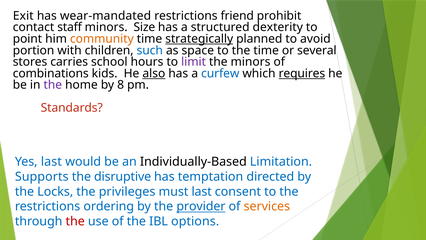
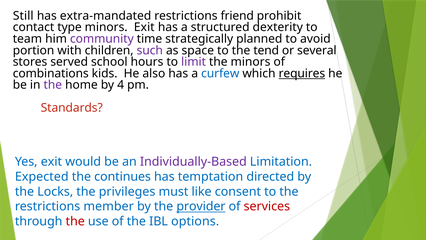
Exit: Exit -> Still
wear-mandated: wear-mandated -> extra-mandated
staff: staff -> type
minors Size: Size -> Exit
point: point -> team
community colour: orange -> purple
strategically underline: present -> none
such colour: blue -> purple
the time: time -> tend
carries: carries -> served
also underline: present -> none
8: 8 -> 4
Yes last: last -> exit
Individually-Based colour: black -> purple
Supports: Supports -> Expected
disruptive: disruptive -> continues
must last: last -> like
ordering: ordering -> member
services colour: orange -> red
